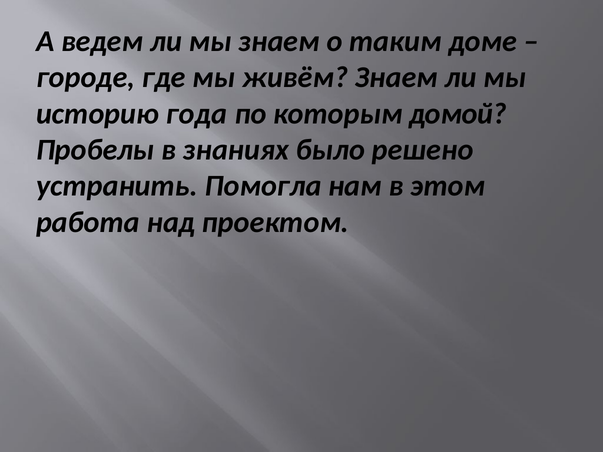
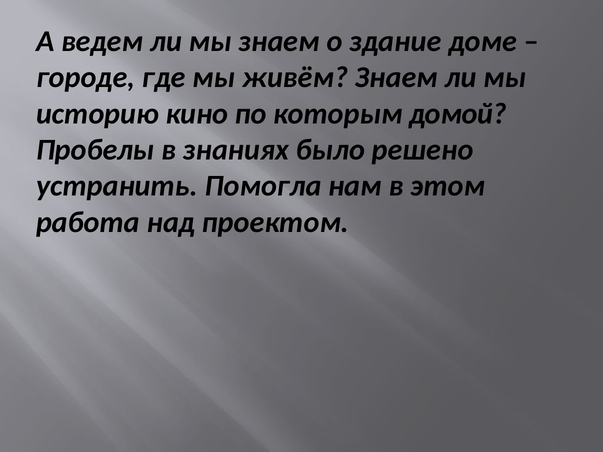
таким: таким -> здание
года: года -> кино
